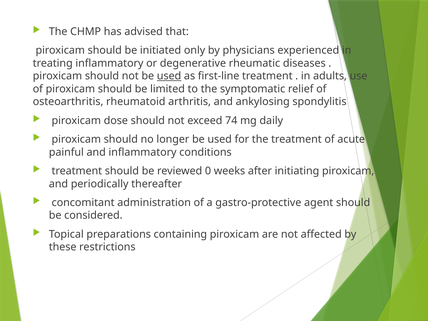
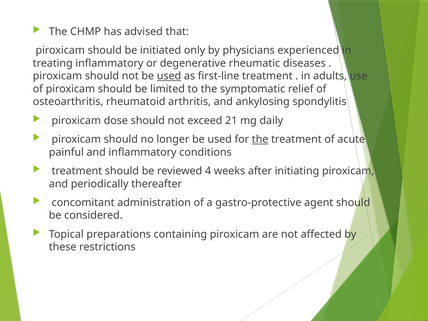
74: 74 -> 21
the at (260, 139) underline: none -> present
0: 0 -> 4
